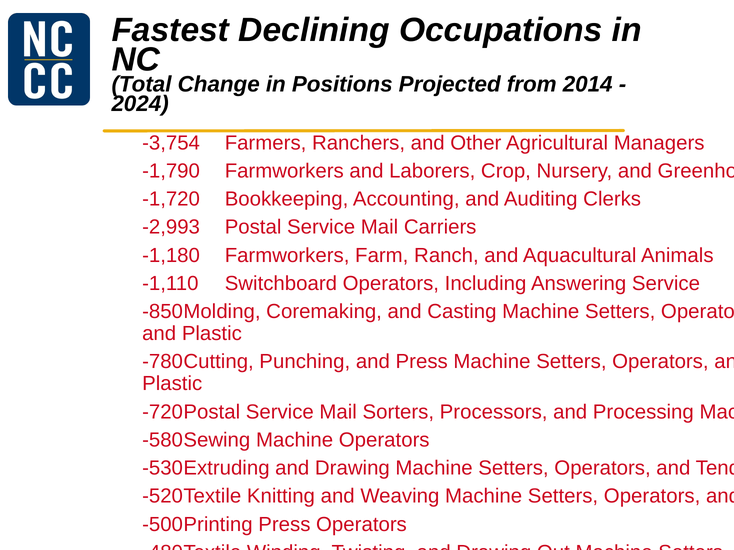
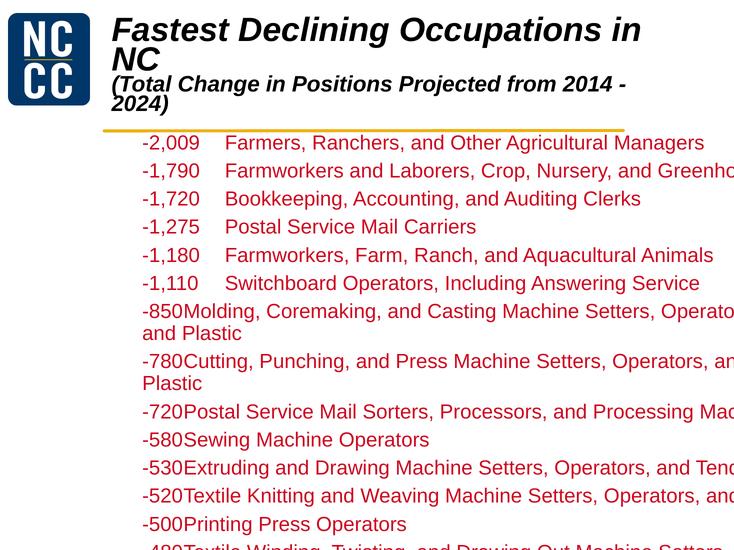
-3,754: -3,754 -> -2,009
-2,993: -2,993 -> -1,275
